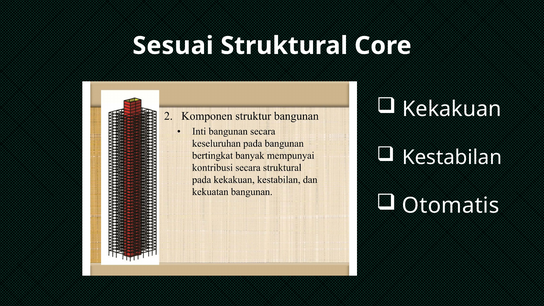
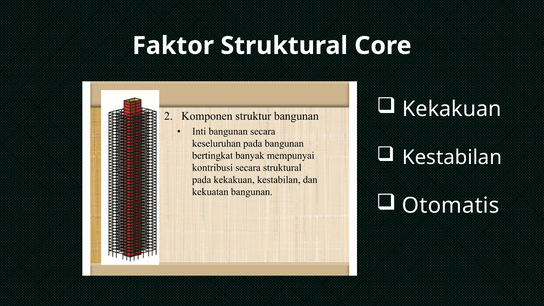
Sesuai: Sesuai -> Faktor
